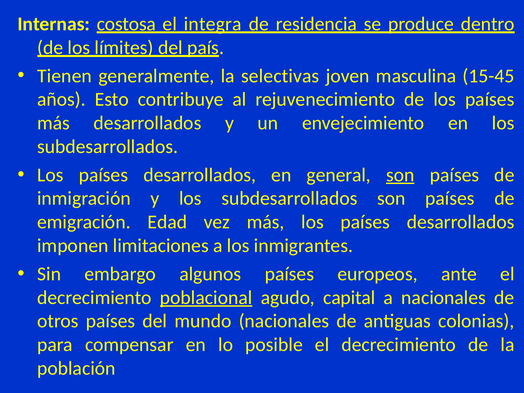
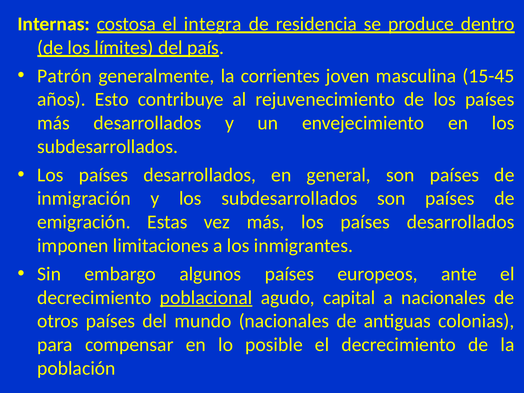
Tienen: Tienen -> Patrón
selectivas: selectivas -> corrientes
son at (400, 175) underline: present -> none
Edad: Edad -> Estas
